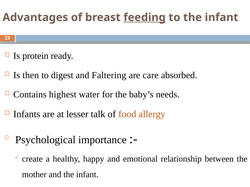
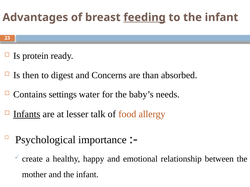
Faltering: Faltering -> Concerns
care: care -> than
highest: highest -> settings
Infants underline: none -> present
